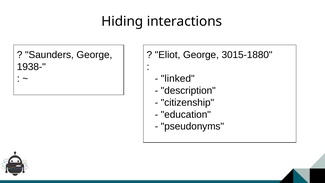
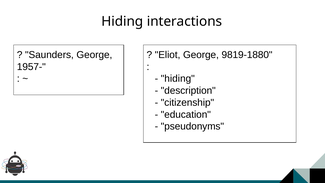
3015-1880: 3015-1880 -> 9819-1880
1938-: 1938- -> 1957-
linked at (178, 79): linked -> hiding
